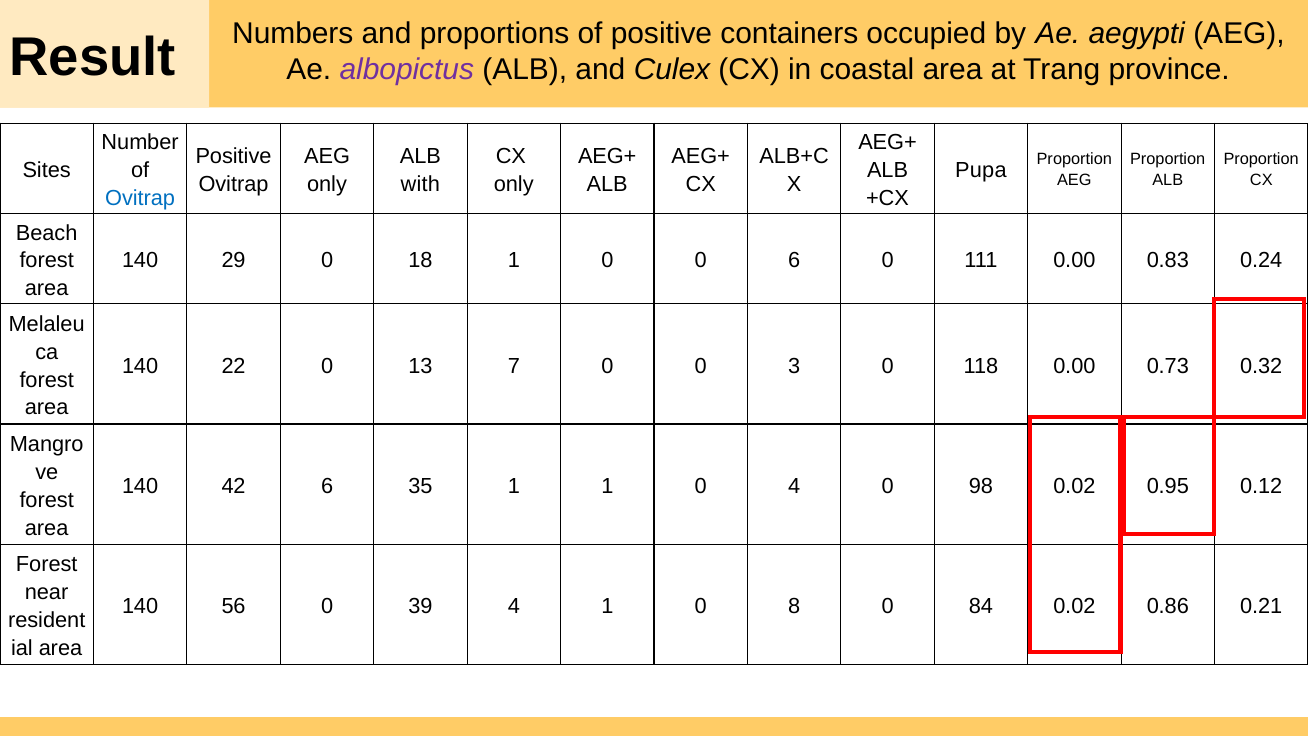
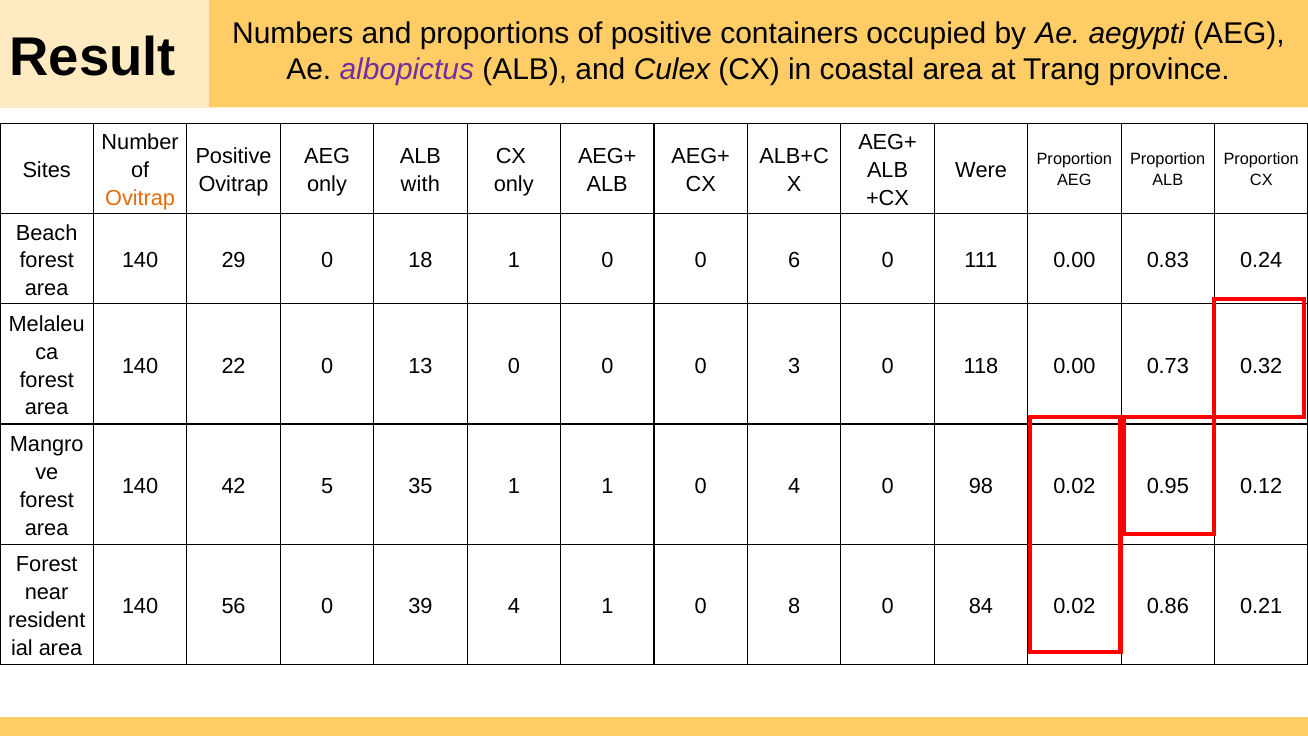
Pupa: Pupa -> Were
Ovitrap at (140, 198) colour: blue -> orange
13 7: 7 -> 0
42 6: 6 -> 5
